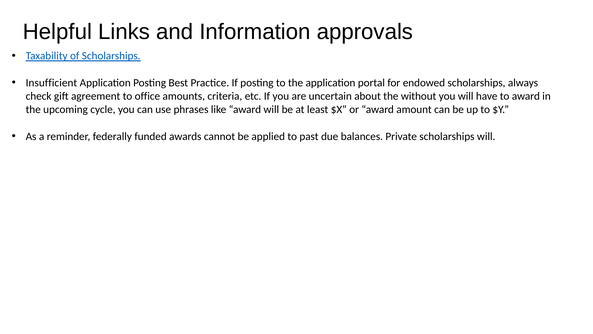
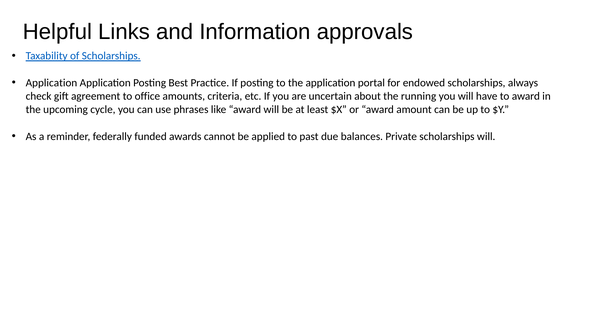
Insufficient at (51, 83): Insufficient -> Application
without: without -> running
